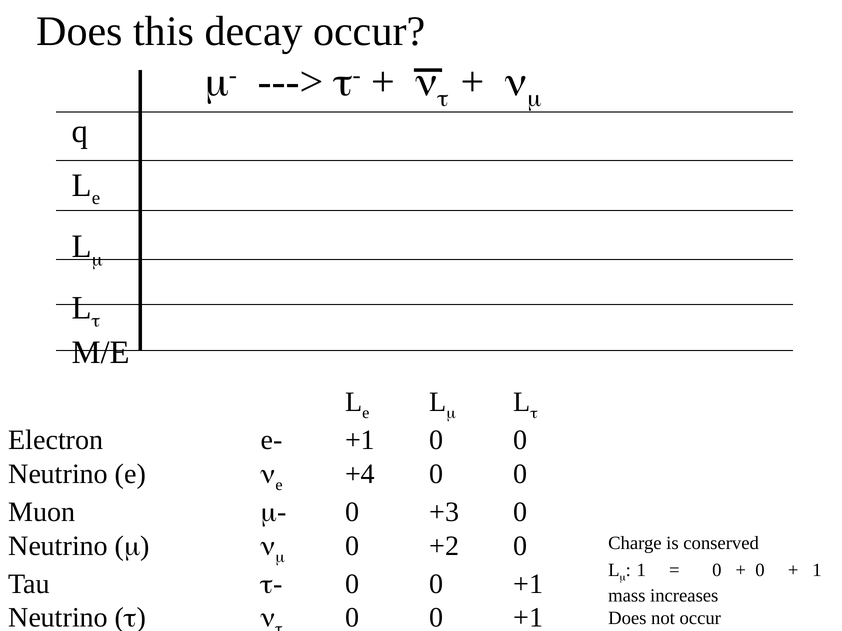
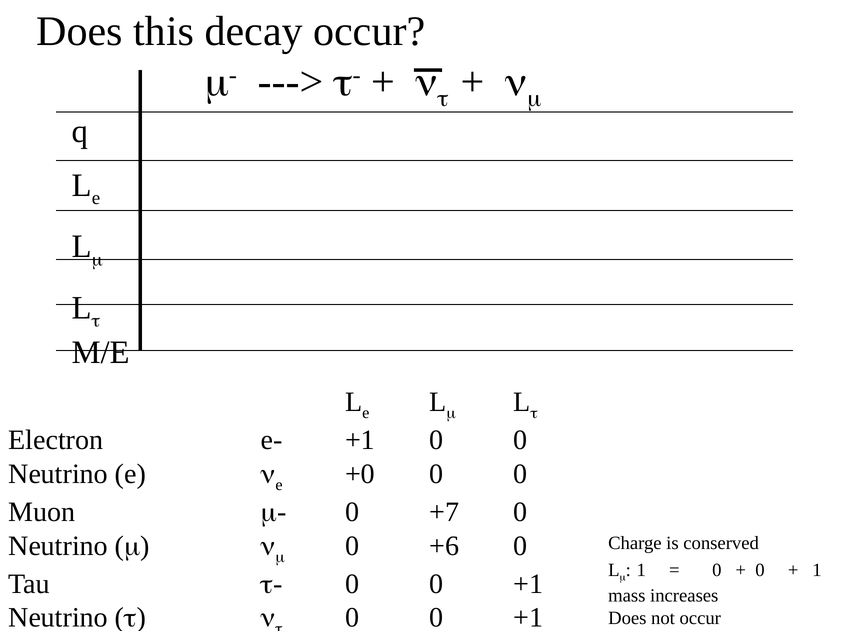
+4: +4 -> +0
+3: +3 -> +7
+2: +2 -> +6
